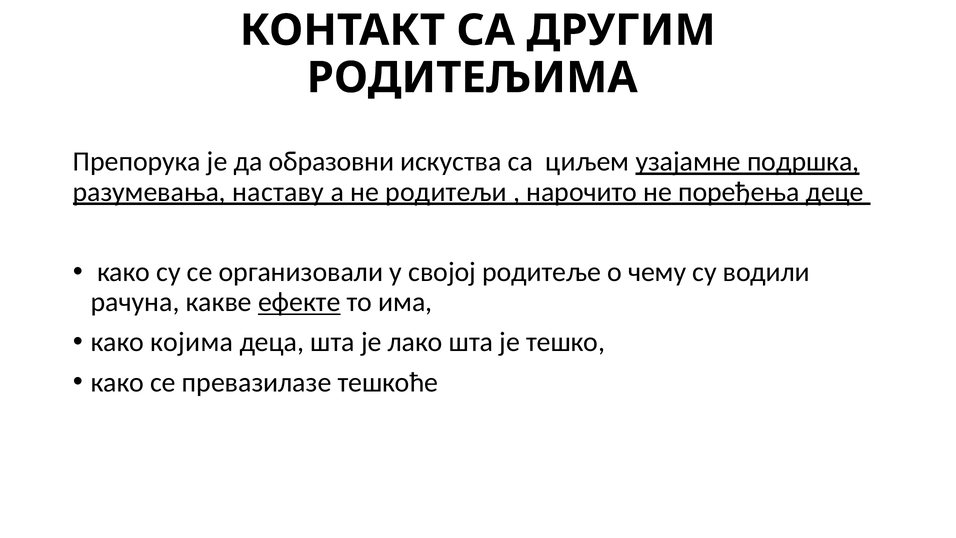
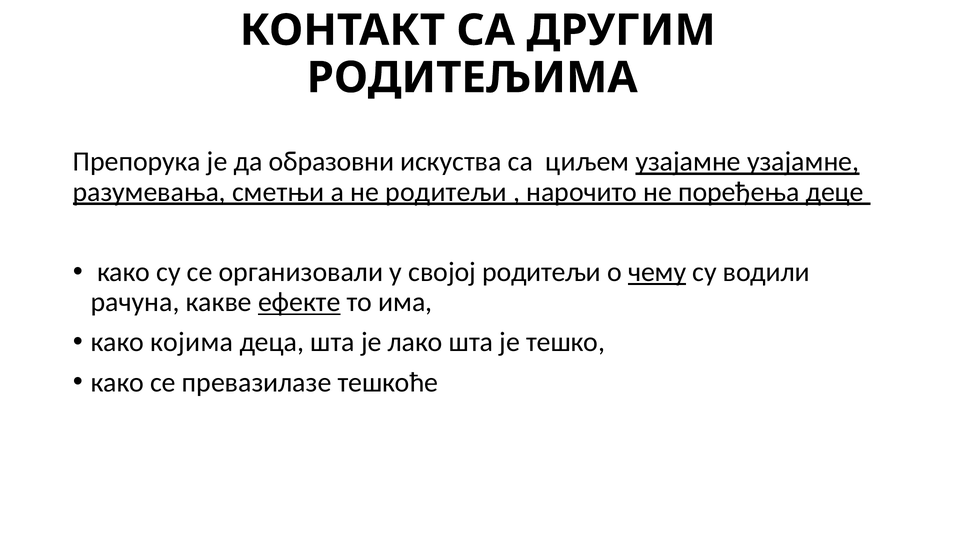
узајамне подршка: подршка -> узајамне
наставу: наставу -> сметњи
својој родитеље: родитеље -> родитељи
чему underline: none -> present
